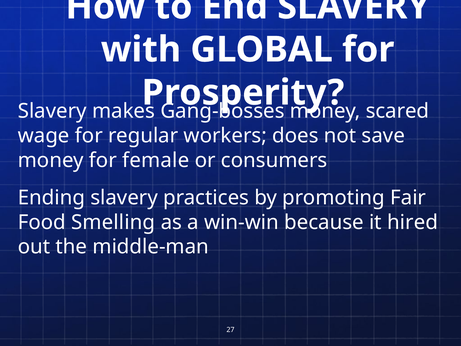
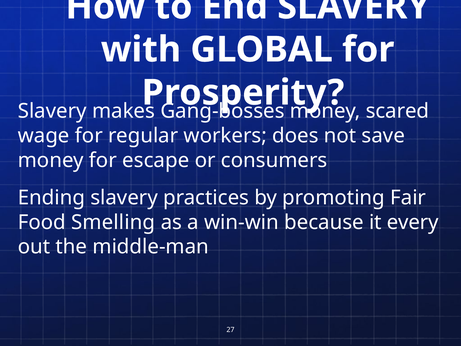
female: female -> escape
hired: hired -> every
